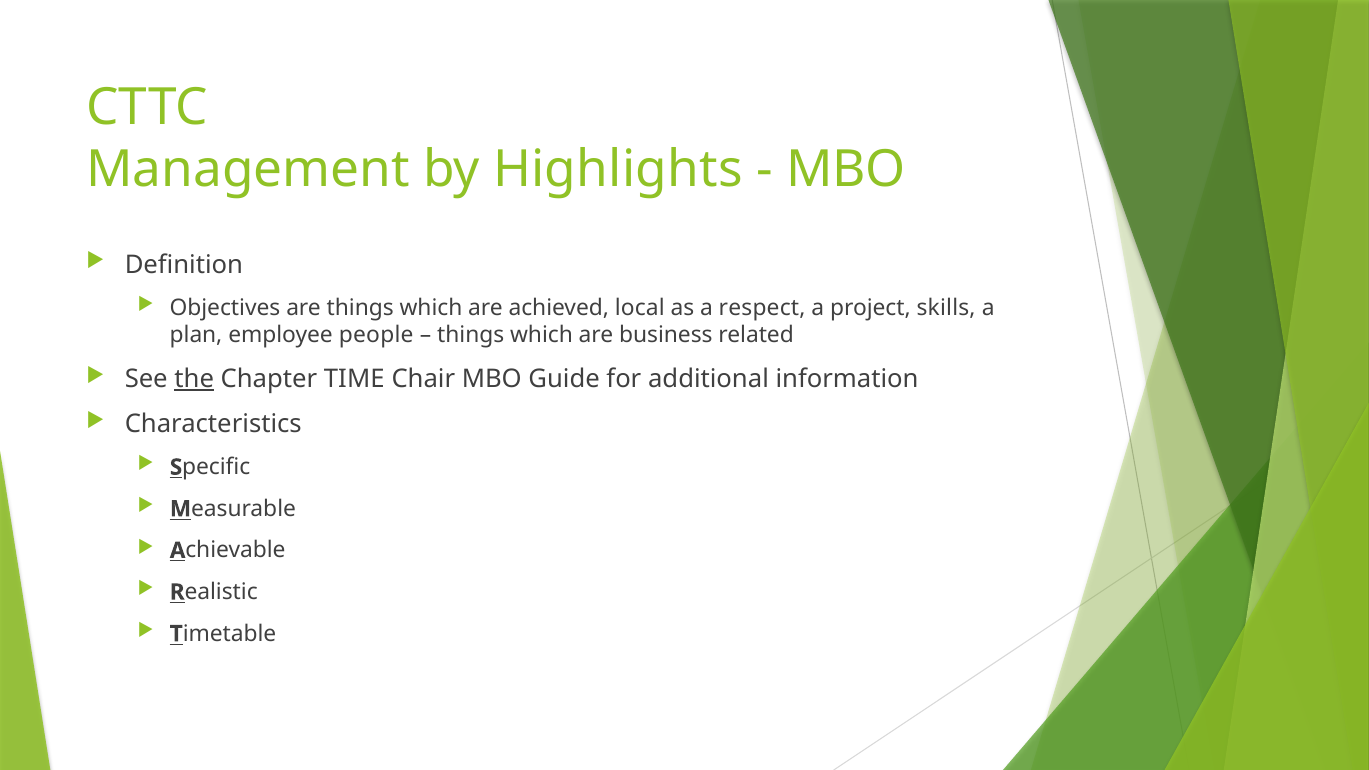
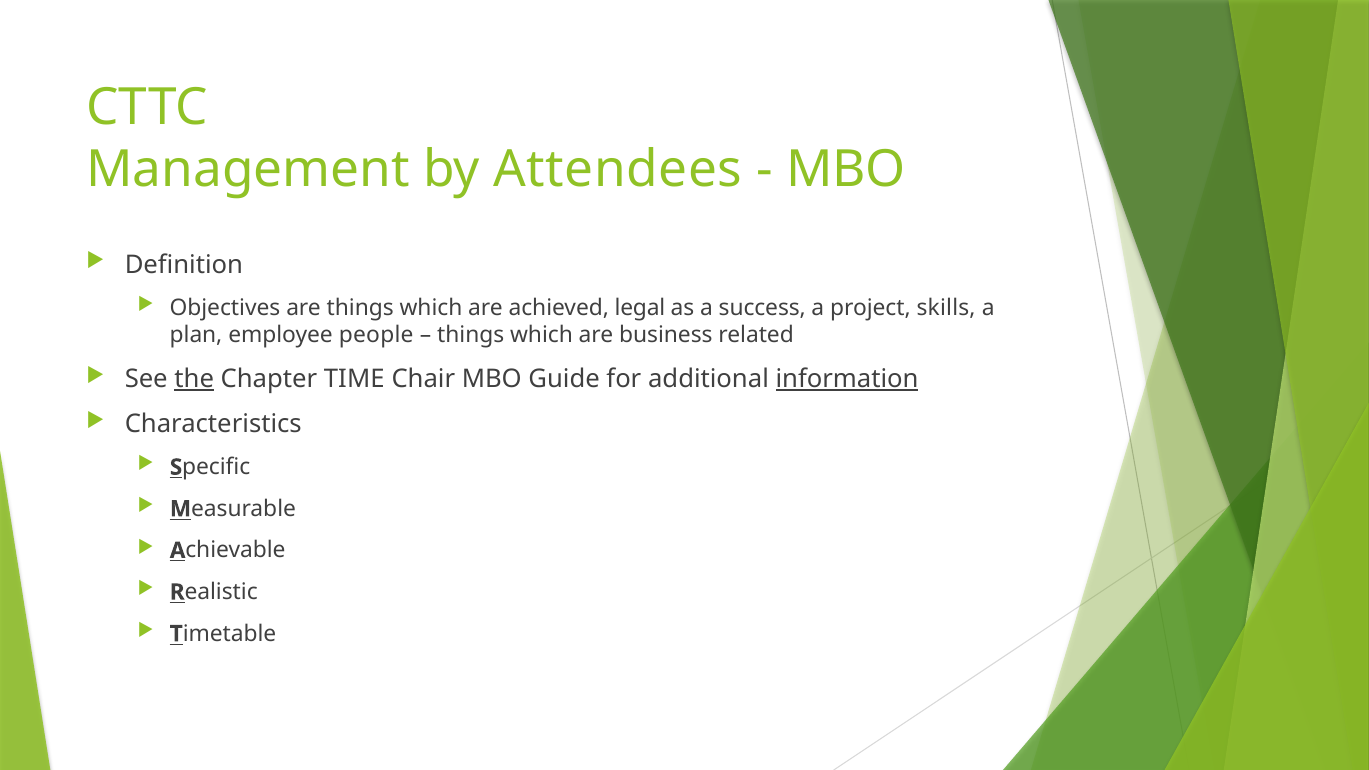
Highlights: Highlights -> Attendees
local: local -> legal
respect: respect -> success
information underline: none -> present
